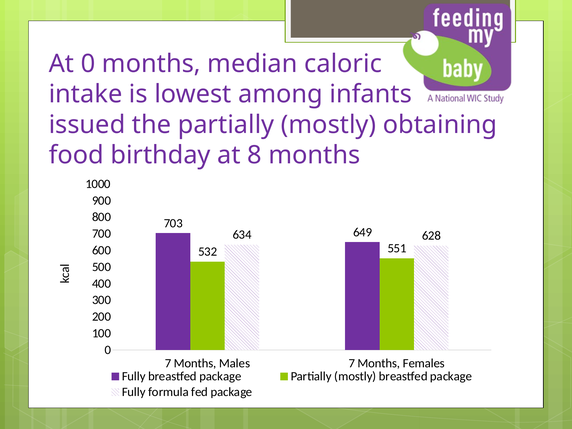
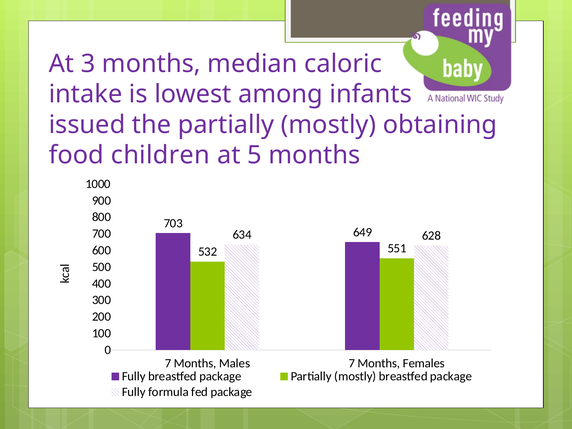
At 0: 0 -> 3
birthday: birthday -> children
8: 8 -> 5
